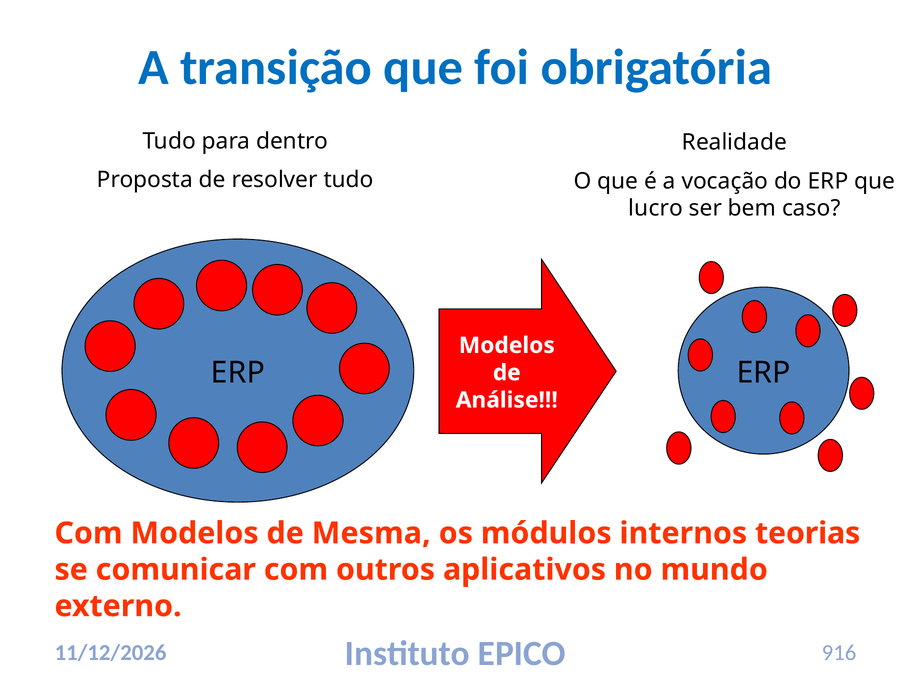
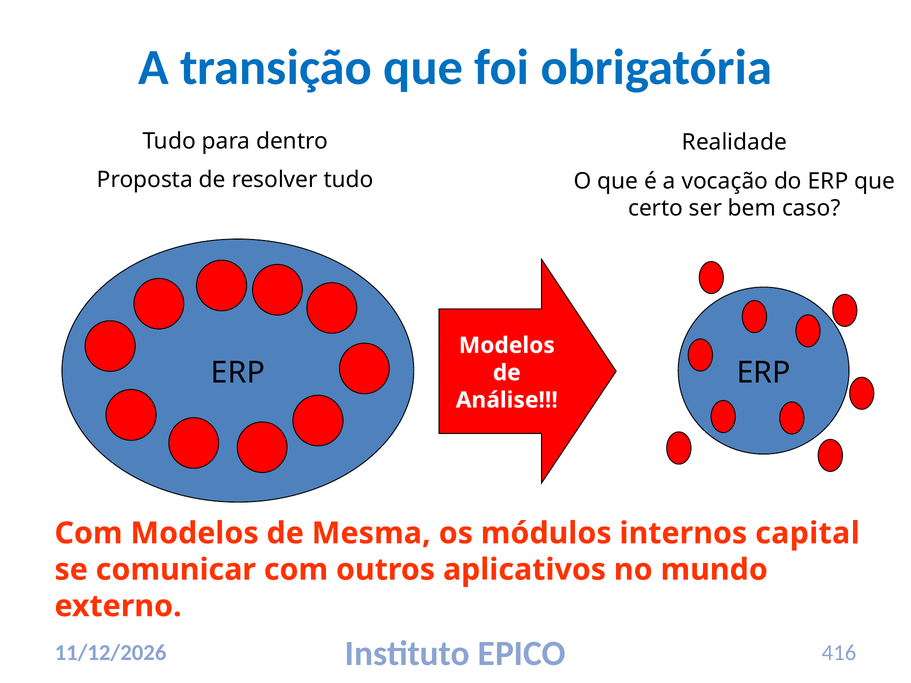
lucro: lucro -> certo
teorias: teorias -> capital
916: 916 -> 416
